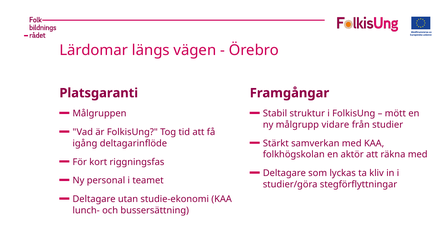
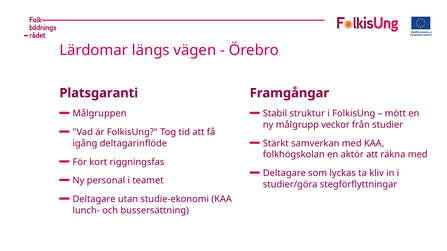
vidare: vidare -> veckor
